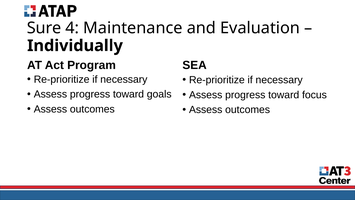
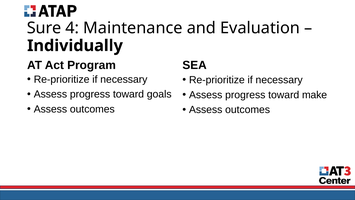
focus: focus -> make
